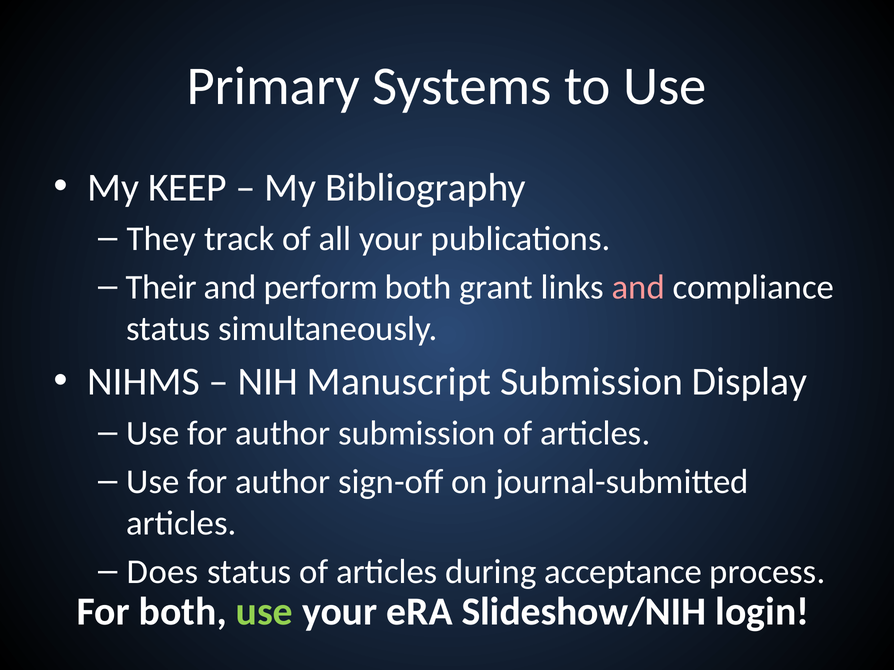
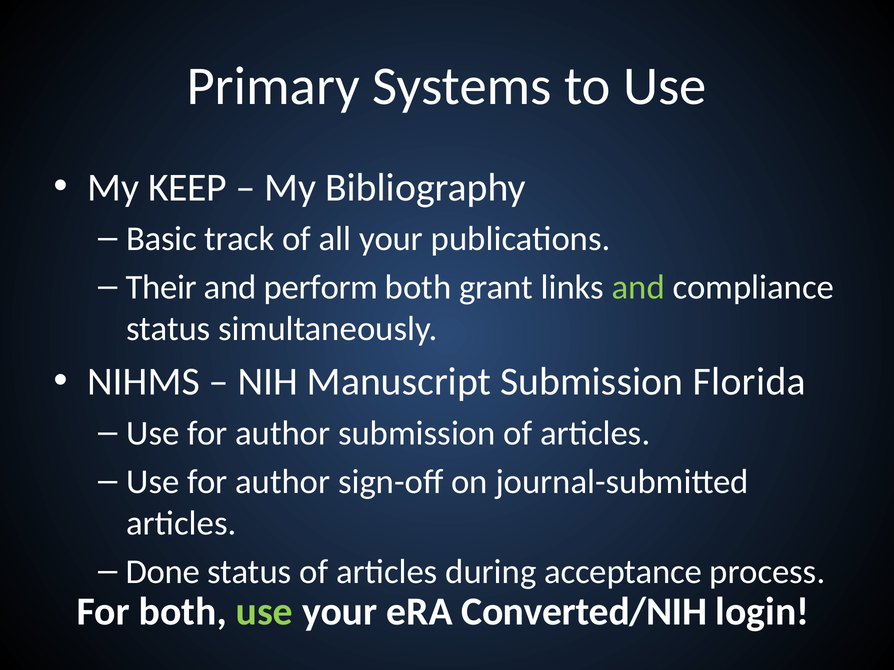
They: They -> Basic
and at (638, 287) colour: pink -> light green
Display: Display -> Florida
Does: Does -> Done
Slideshow/NIH: Slideshow/NIH -> Converted/NIH
